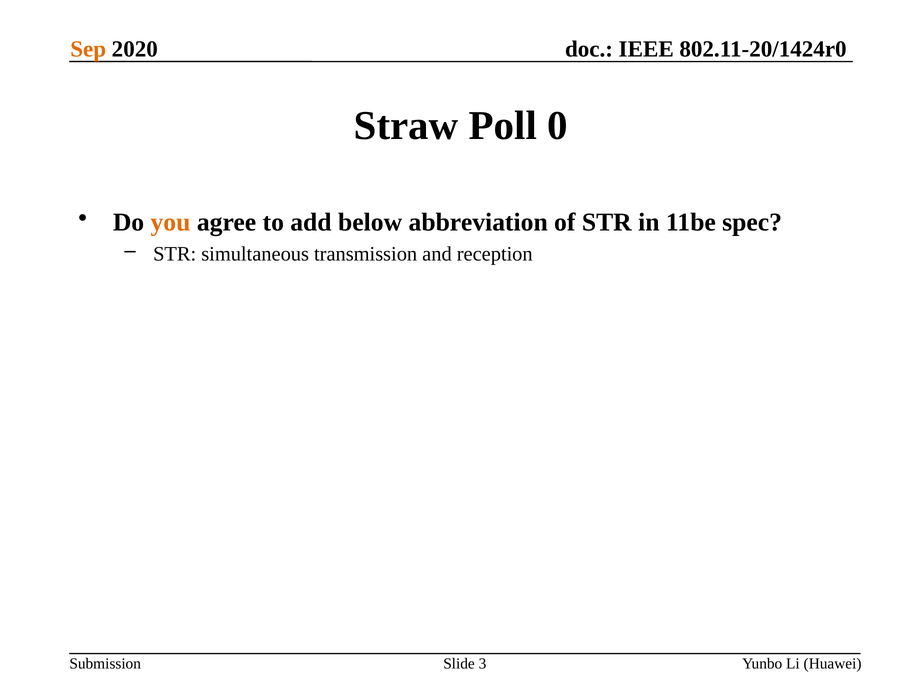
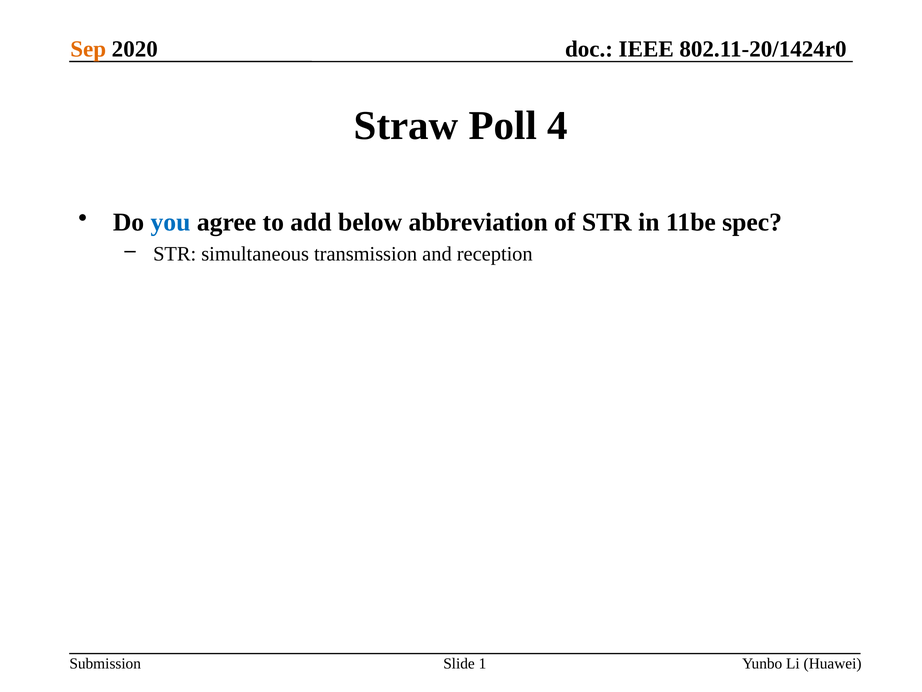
0: 0 -> 4
you colour: orange -> blue
3: 3 -> 1
